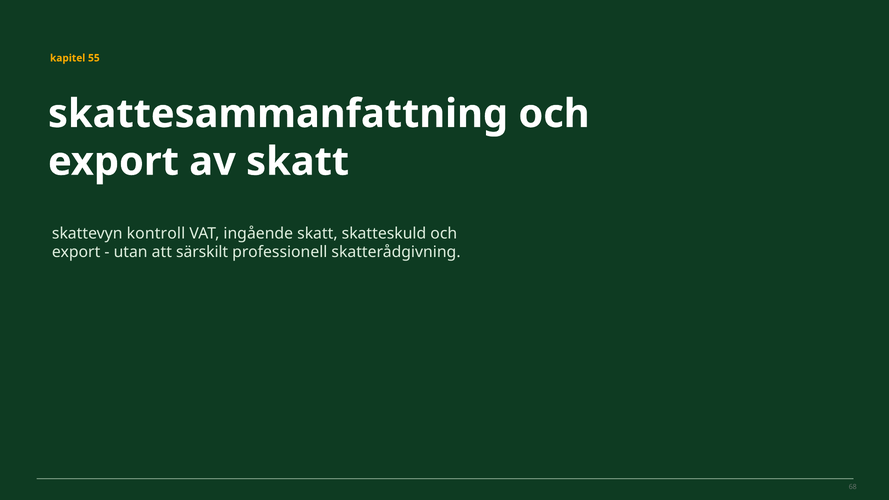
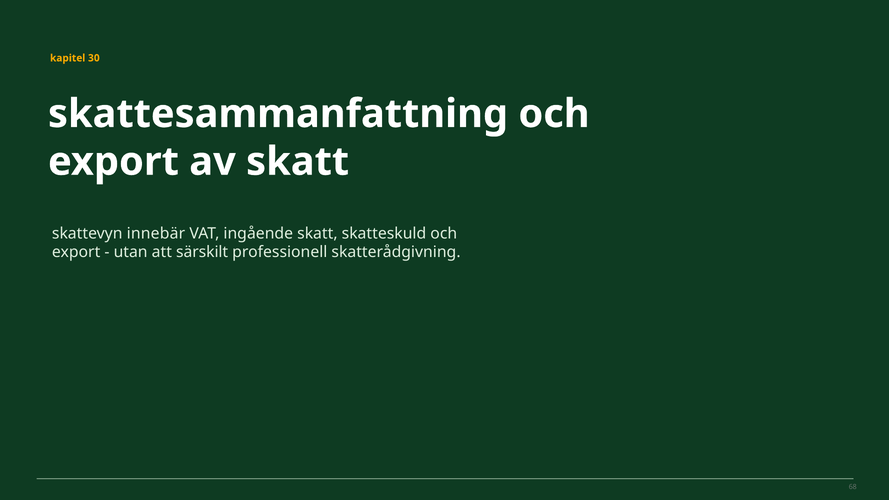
55: 55 -> 30
kontroll: kontroll -> innebär
